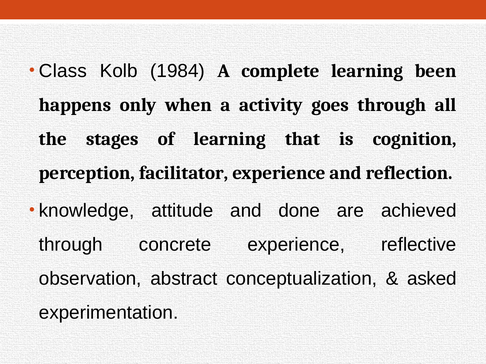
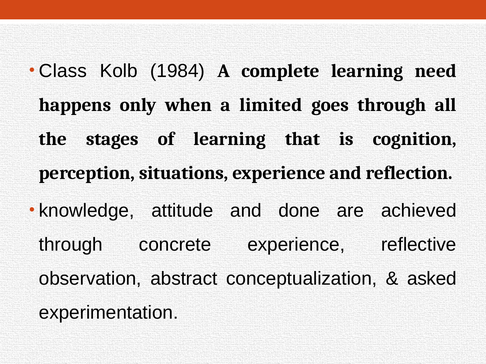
been: been -> need
activity: activity -> limited
facilitator: facilitator -> situations
